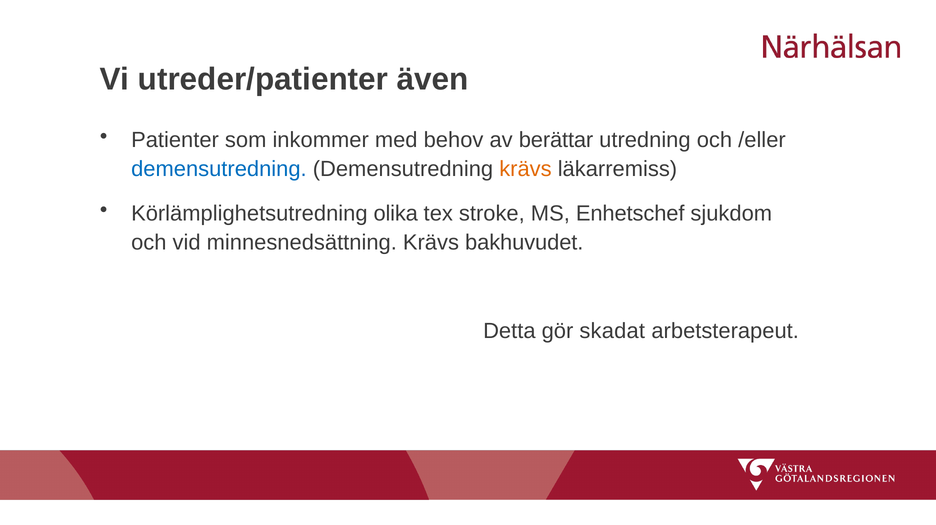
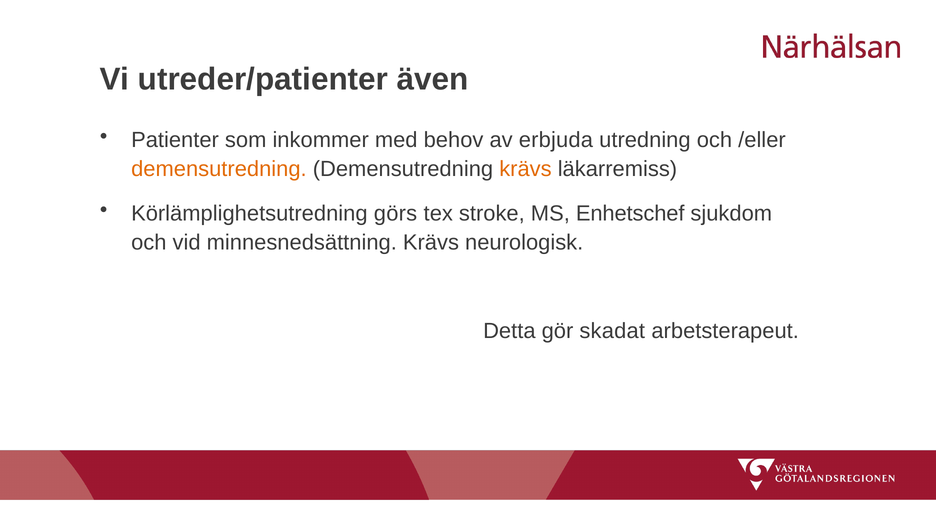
berättar: berättar -> erbjuda
demensutredning at (219, 169) colour: blue -> orange
olika: olika -> görs
bakhuvudet: bakhuvudet -> neurologisk
